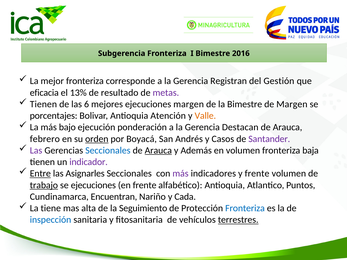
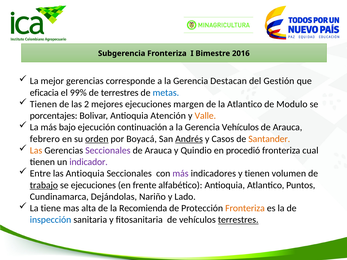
mejor fronteriza: fronteriza -> gerencias
Registran: Registran -> Destacan
13%: 13% -> 99%
de resultado: resultado -> terrestres
metas colour: purple -> blue
6: 6 -> 2
la Bimestre: Bimestre -> Atlantico
de Margen: Margen -> Modulo
ponderación: ponderación -> continuación
Gerencia Destacan: Destacan -> Vehículos
Andrés underline: none -> present
Santander colour: purple -> orange
Las at (36, 151) colour: purple -> orange
Seccionales at (108, 151) colour: blue -> purple
Arauca at (158, 151) underline: present -> none
Además: Además -> Quindio
en volumen: volumen -> procedió
baja: baja -> cual
Entre underline: present -> none
las Asignarles: Asignarles -> Antioquia
y frente: frente -> tienen
Encuentran: Encuentran -> Dejándolas
Cada: Cada -> Lado
Seguimiento: Seguimiento -> Recomienda
Fronteriza at (245, 208) colour: blue -> orange
